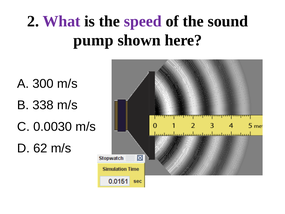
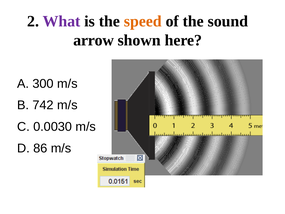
speed colour: purple -> orange
pump: pump -> arrow
338: 338 -> 742
62: 62 -> 86
